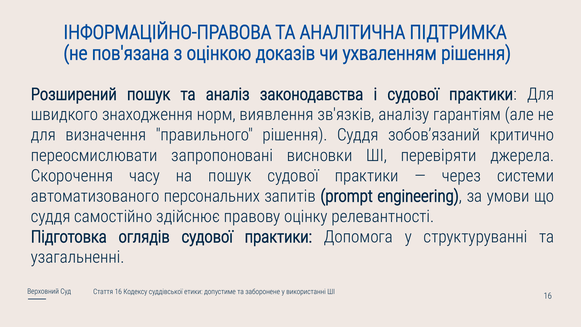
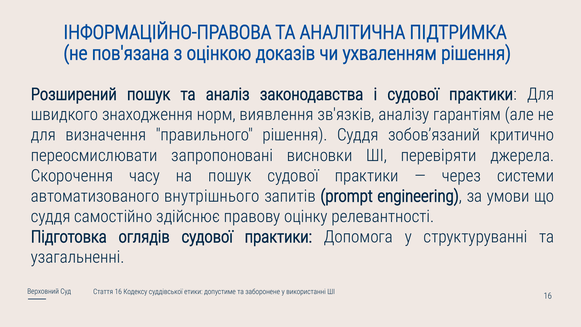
персональних: персональних -> внутрішнього
